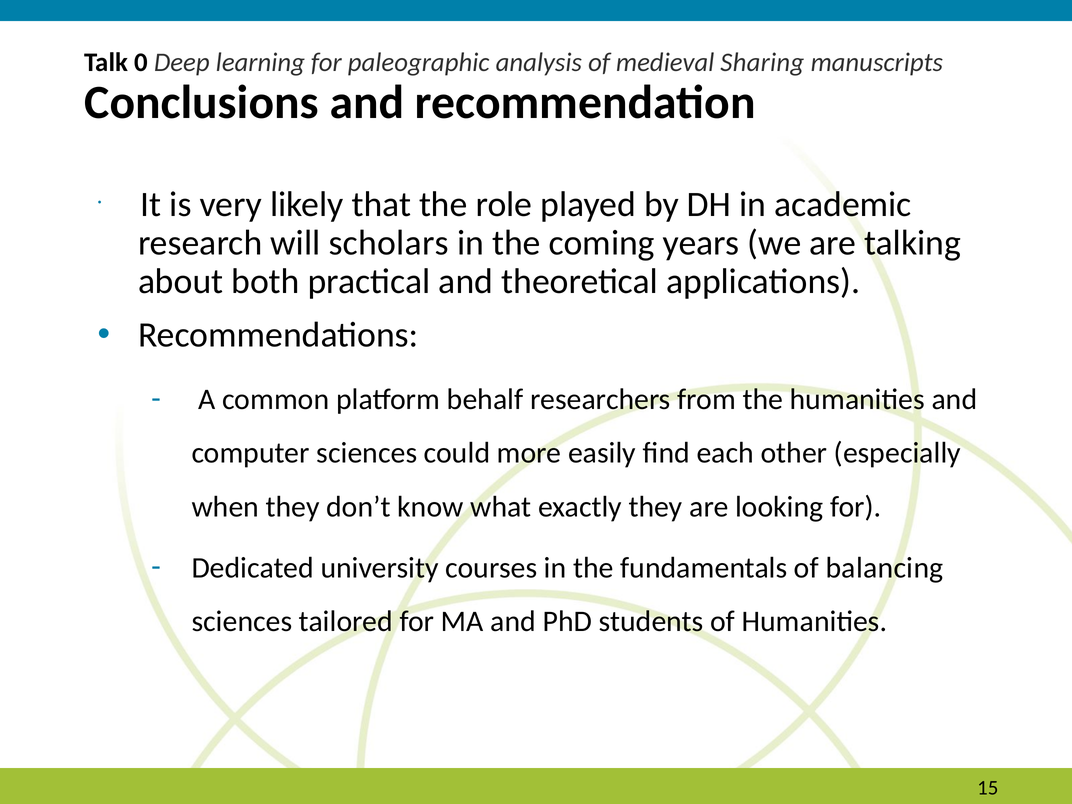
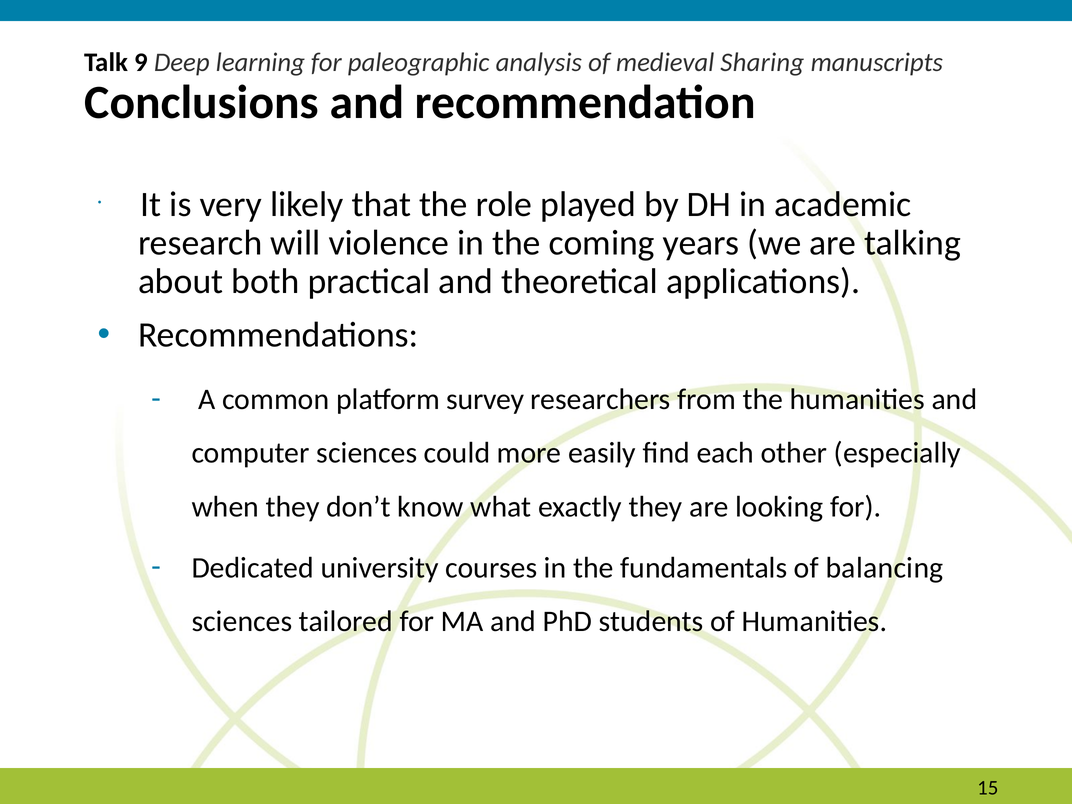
0: 0 -> 9
scholars: scholars -> violence
behalf: behalf -> survey
